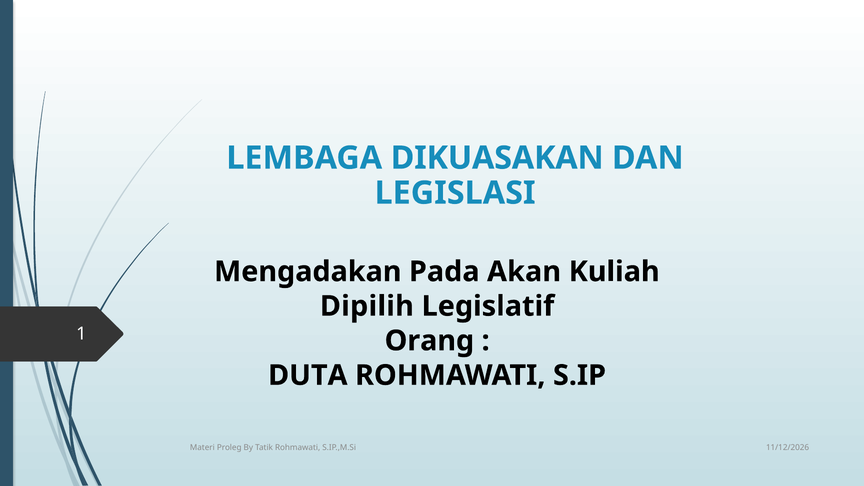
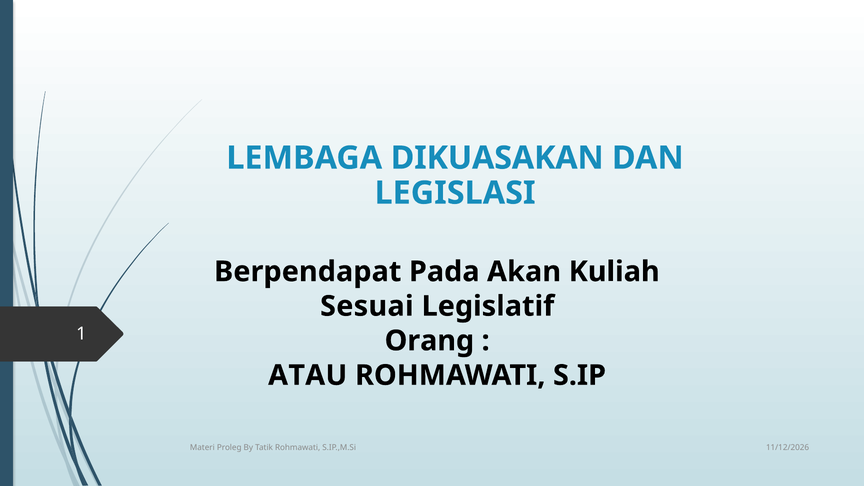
Mengadakan: Mengadakan -> Berpendapat
Dipilih: Dipilih -> Sesuai
DUTA: DUTA -> ATAU
